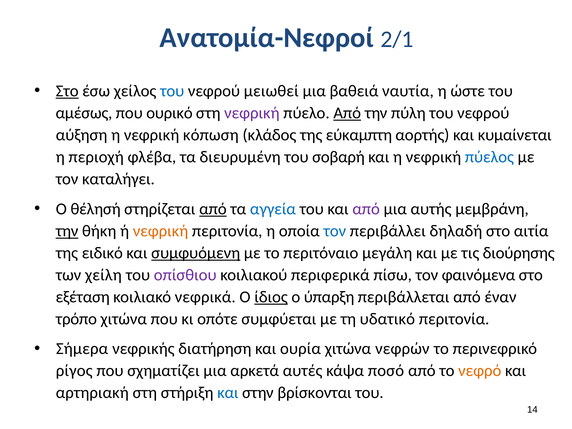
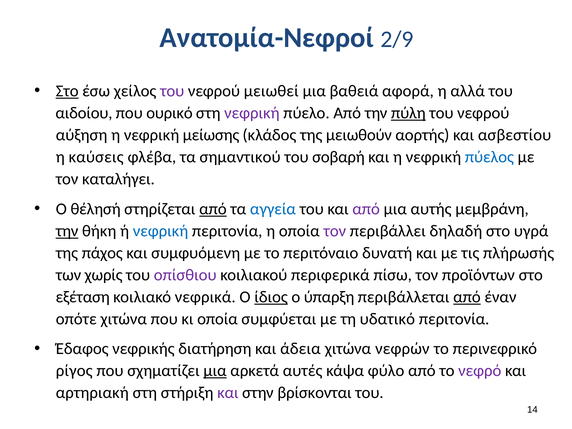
2/1: 2/1 -> 2/9
του at (172, 91) colour: blue -> purple
ναυτία: ναυτία -> αφορά
ώστε: ώστε -> αλλά
αμέσως: αμέσως -> αιδοίου
Από at (347, 113) underline: present -> none
πύλη underline: none -> present
κόπωση: κόπωση -> μείωσης
εύκαμπτη: εύκαμπτη -> μειωθούν
κυμαίνεται: κυμαίνεται -> ασβεστίου
περιοχή: περιοχή -> καύσεις
διευρυμένη: διευρυμένη -> σημαντικού
νεφρική at (161, 231) colour: orange -> blue
τον at (335, 231) colour: blue -> purple
αιτία: αιτία -> υγρά
ειδικό: ειδικό -> πάχος
συμφυόμενη underline: present -> none
μεγάλη: μεγάλη -> δυνατή
διούρησης: διούρησης -> πλήρωσής
χείλη: χείλη -> χωρίς
φαινόμενα: φαινόμενα -> προϊόντων
από at (467, 297) underline: none -> present
τρόπο: τρόπο -> οπότε
κι οπότε: οπότε -> οποία
Σήμερα: Σήμερα -> Έδαφος
ουρία: ουρία -> άδεια
μια at (215, 371) underline: none -> present
ποσό: ποσό -> φύλο
νεφρό colour: orange -> purple
και at (228, 393) colour: blue -> purple
